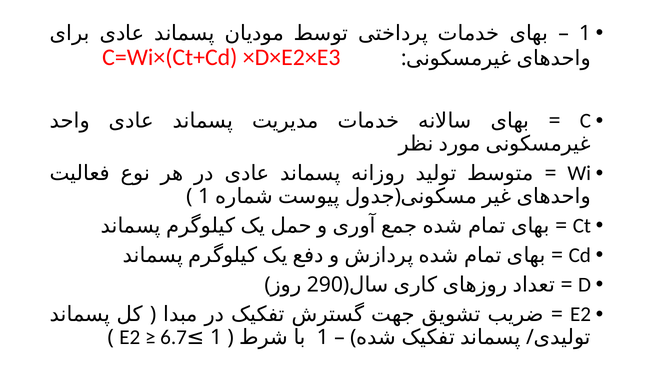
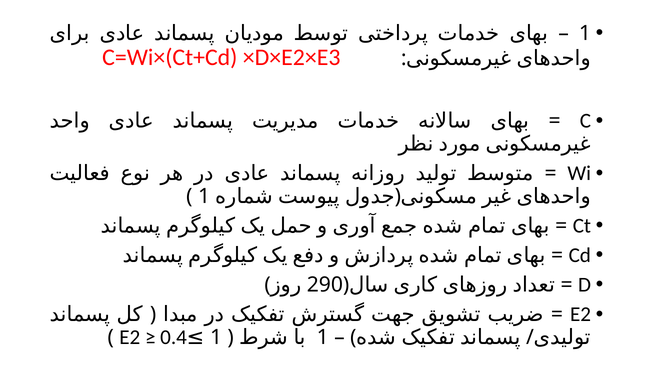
6.7: 6.7 -> 0.4
